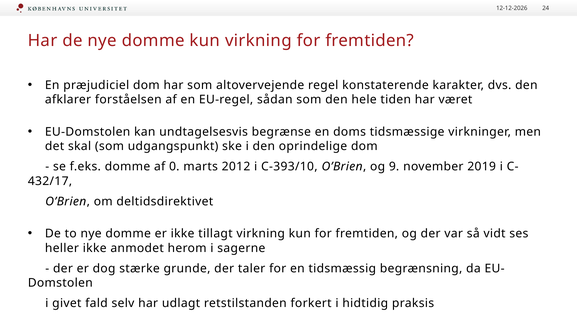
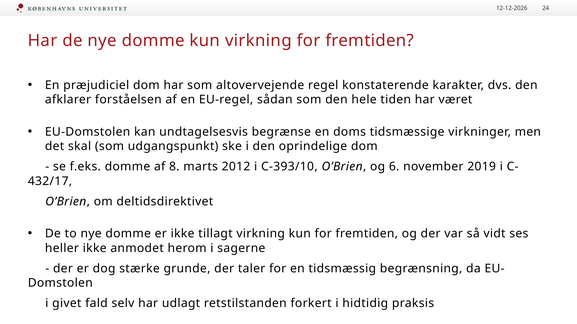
0: 0 -> 8
9: 9 -> 6
